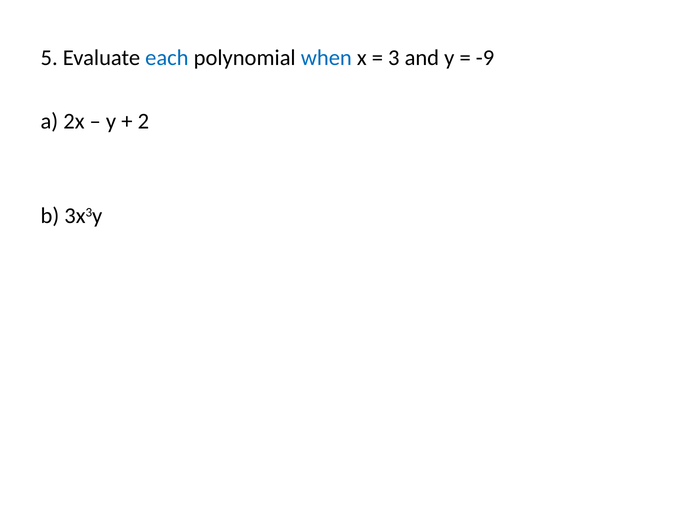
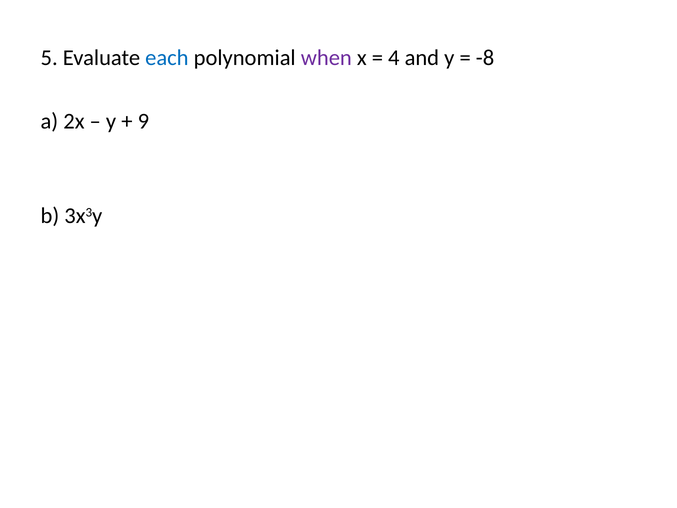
when colour: blue -> purple
3: 3 -> 4
-9: -9 -> -8
2: 2 -> 9
